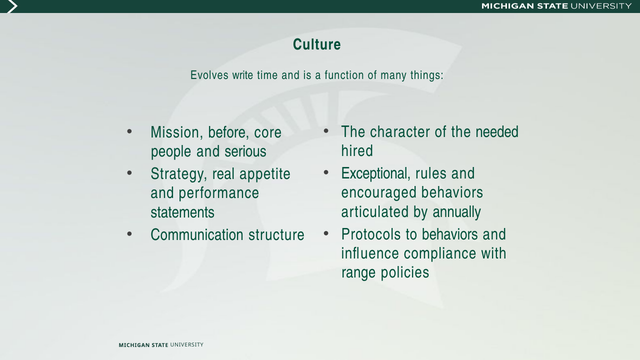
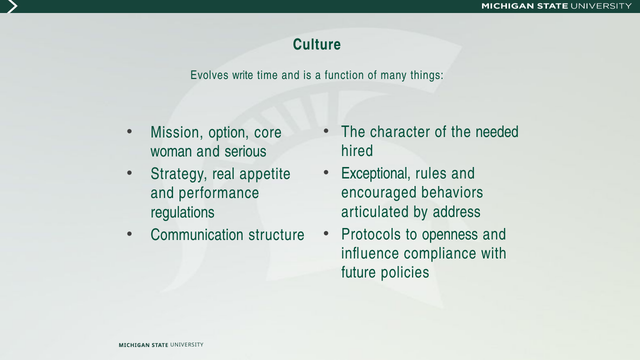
before: before -> option
people: people -> woman
annually: annually -> address
statements: statements -> regulations
to behaviors: behaviors -> openness
range: range -> future
